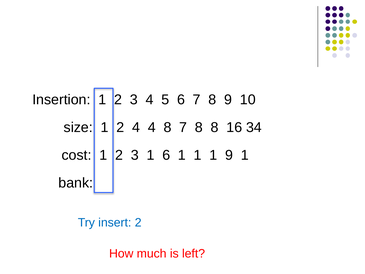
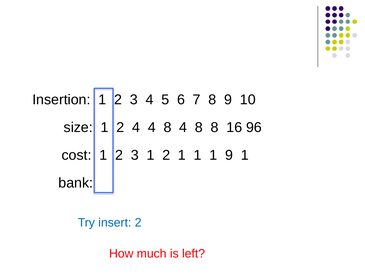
8 7: 7 -> 4
34: 34 -> 96
3 1 6: 6 -> 2
